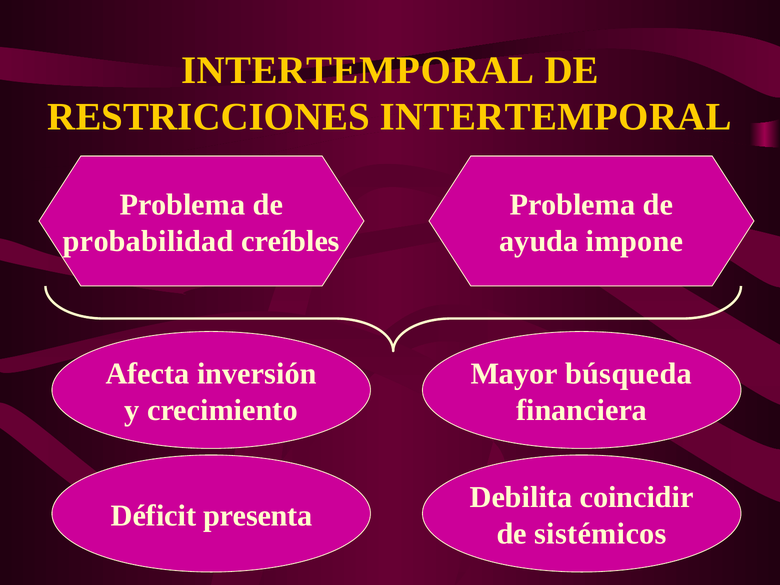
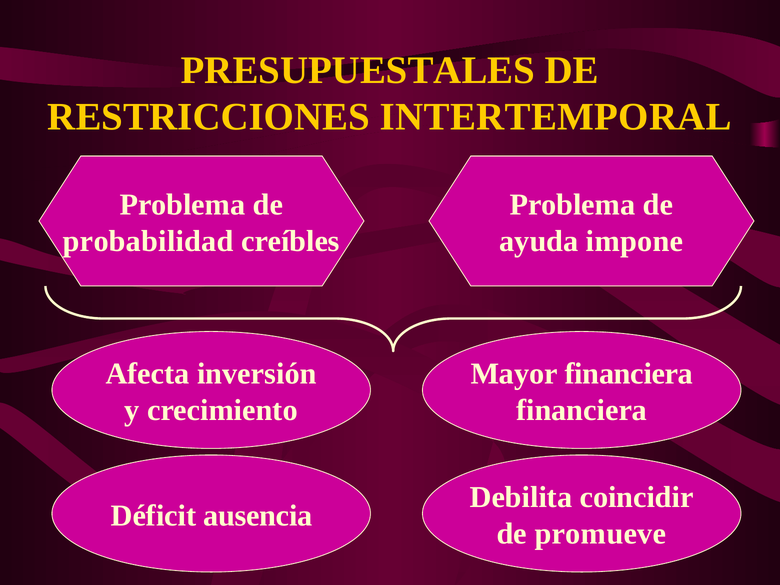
INTERTEMPORAL at (358, 70): INTERTEMPORAL -> PRESUPUESTALES
Mayor búsqueda: búsqueda -> financiera
presenta: presenta -> ausencia
sistémicos: sistémicos -> promueve
